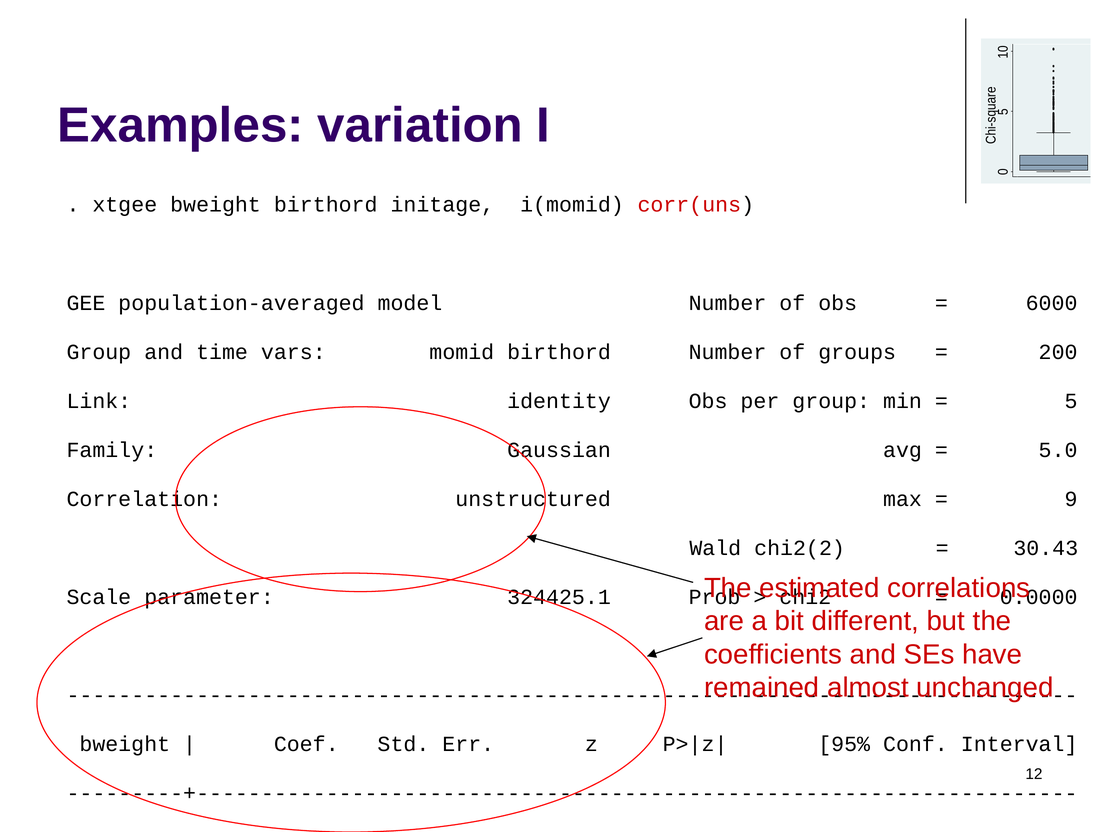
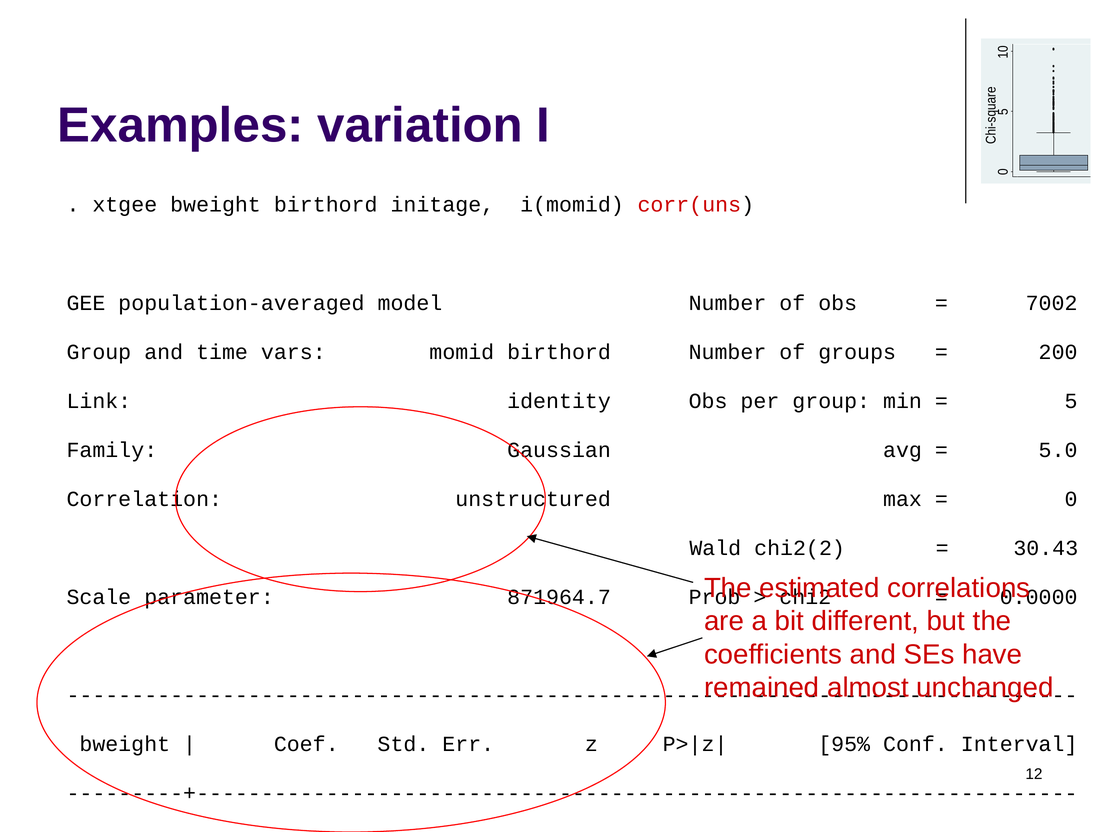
6000: 6000 -> 7002
9 at (1071, 499): 9 -> 0
324425.1: 324425.1 -> 871964.7
